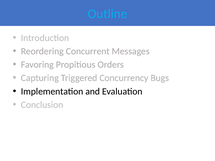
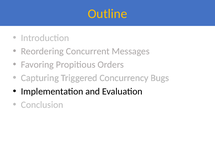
Outline colour: light blue -> yellow
